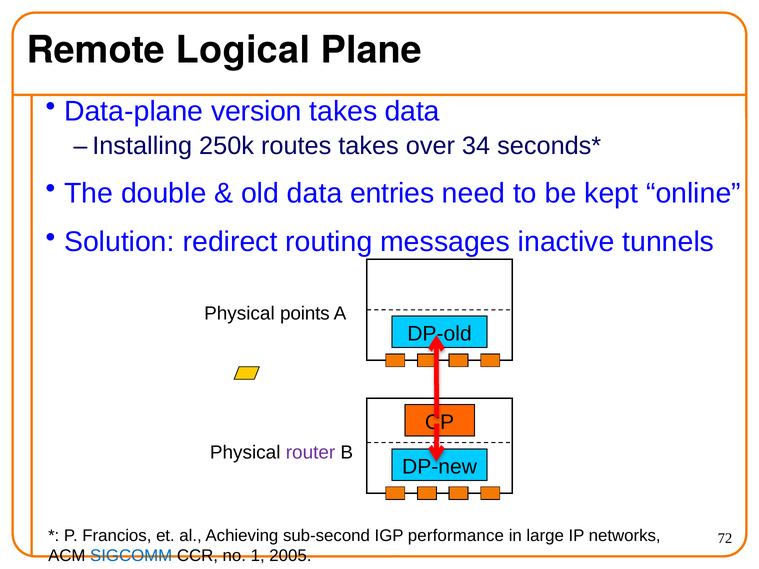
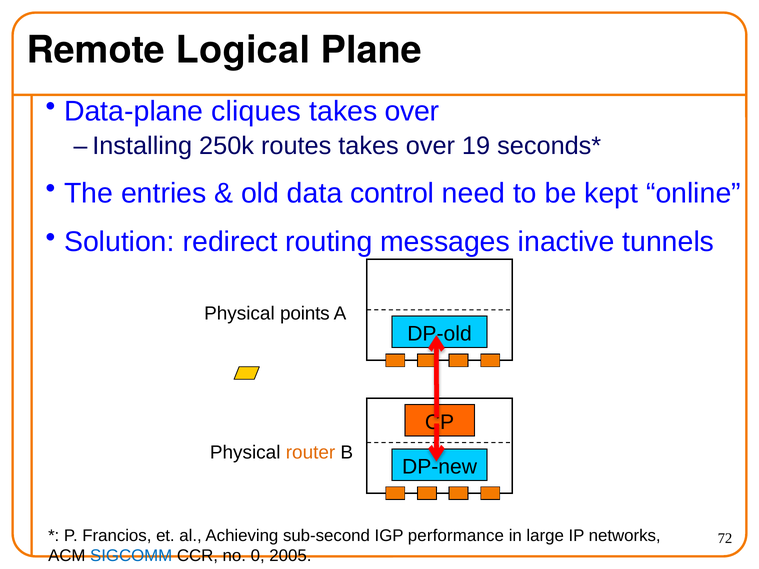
version: version -> cliques
data at (412, 111): data -> over
34: 34 -> 19
double: double -> entries
entries: entries -> control
router colour: purple -> orange
1: 1 -> 0
